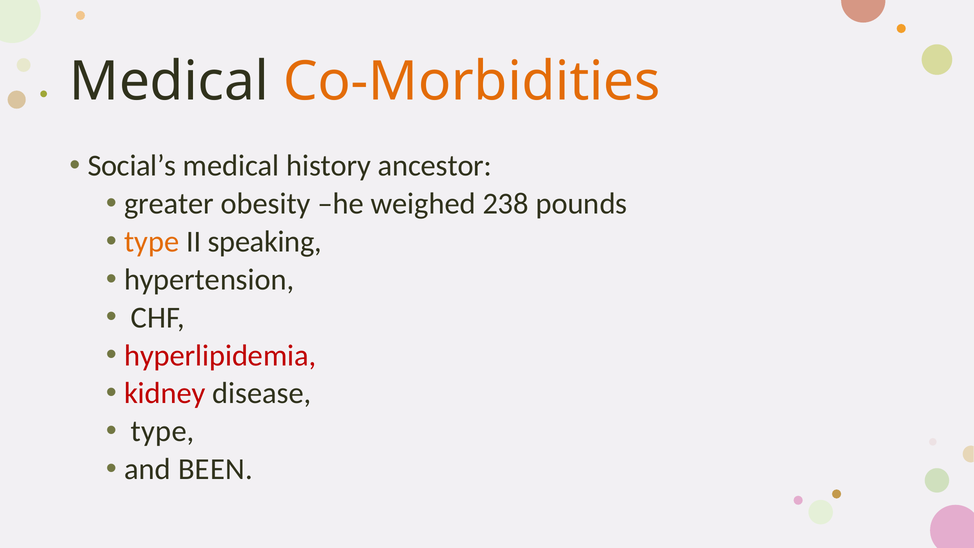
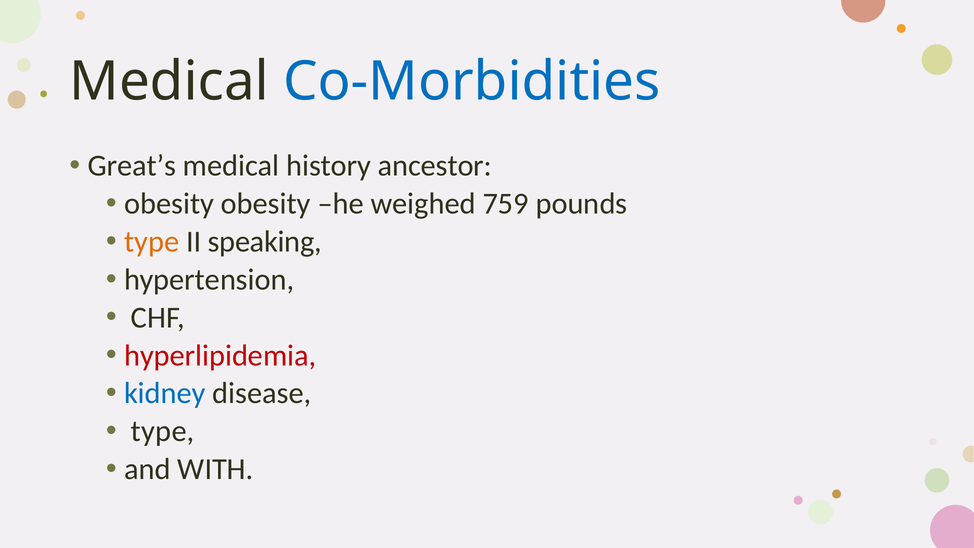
Co-Morbidities colour: orange -> blue
Social’s: Social’s -> Great’s
greater at (169, 204): greater -> obesity
238: 238 -> 759
kidney colour: red -> blue
BEEN: BEEN -> WITH
